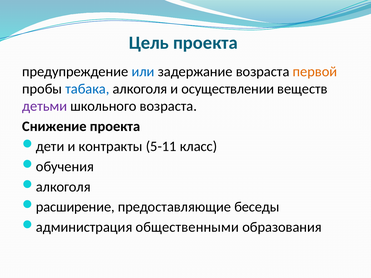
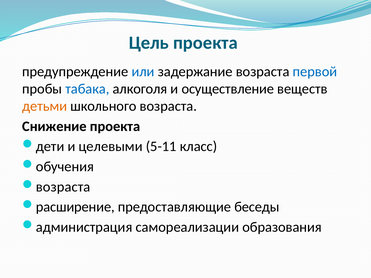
первой colour: orange -> blue
осуществлении: осуществлении -> осуществление
детьми colour: purple -> orange
контракты: контракты -> целевыми
алкоголя at (63, 187): алкоголя -> возраста
общественными: общественными -> самореализации
